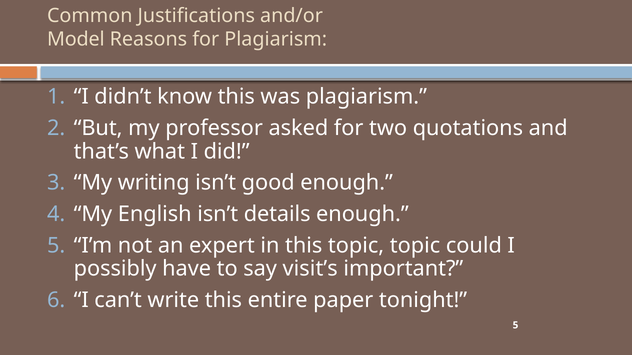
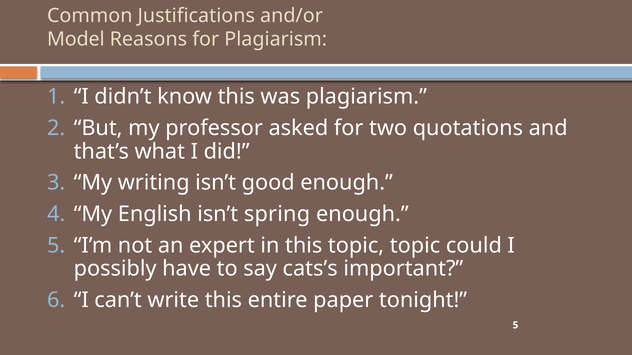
details: details -> spring
visit’s: visit’s -> cats’s
